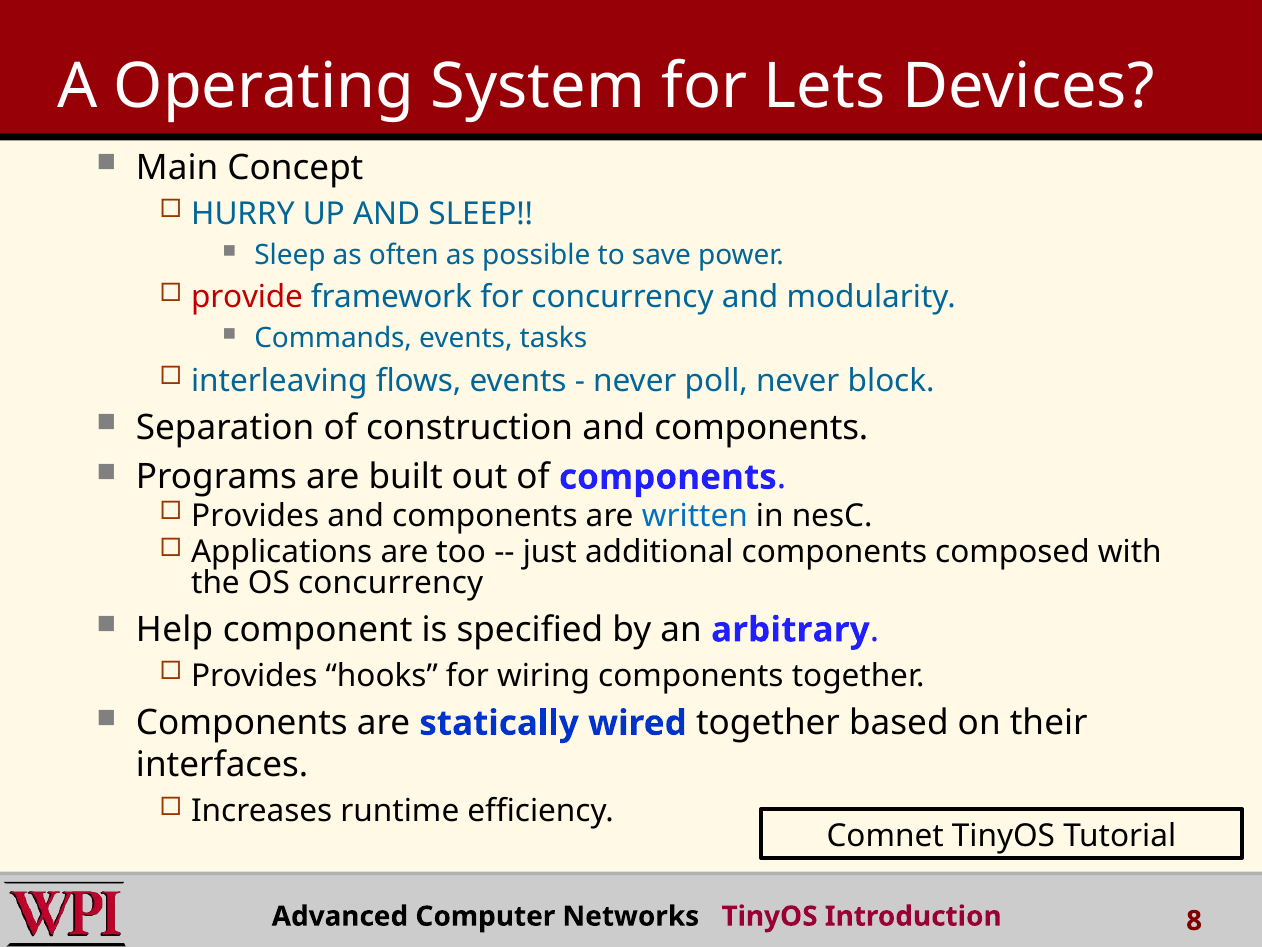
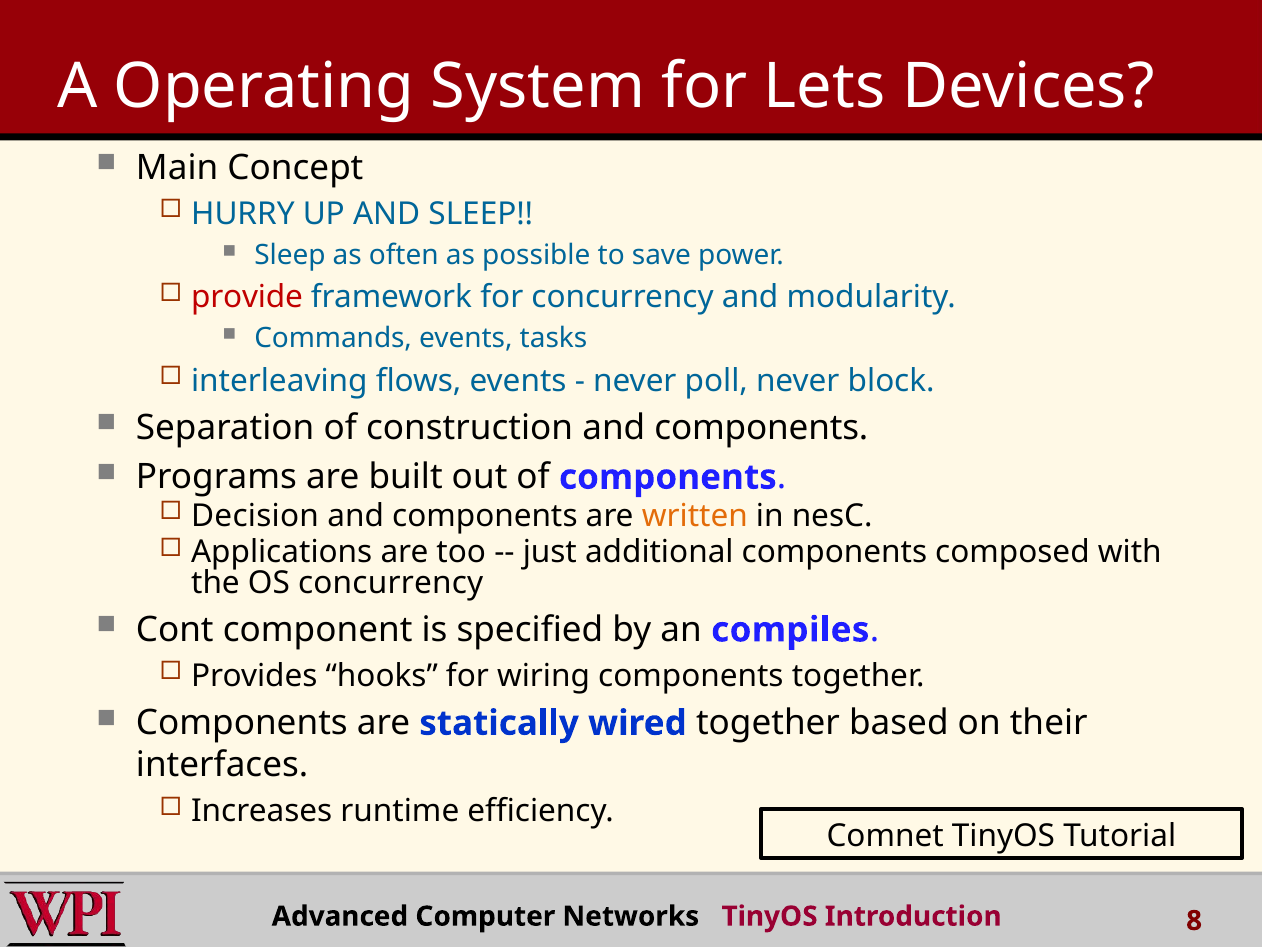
Provides at (255, 516): Provides -> Decision
written colour: blue -> orange
Help: Help -> Cont
arbitrary: arbitrary -> compiles
